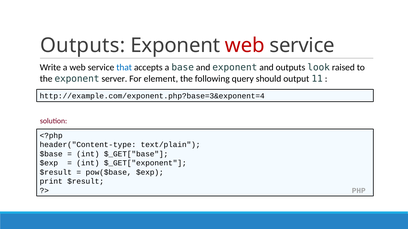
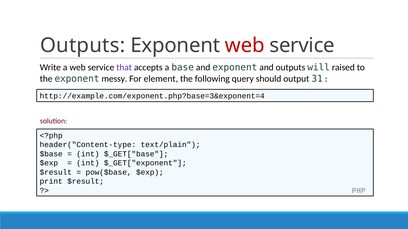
that colour: blue -> purple
look: look -> will
server: server -> messy
11: 11 -> 31
